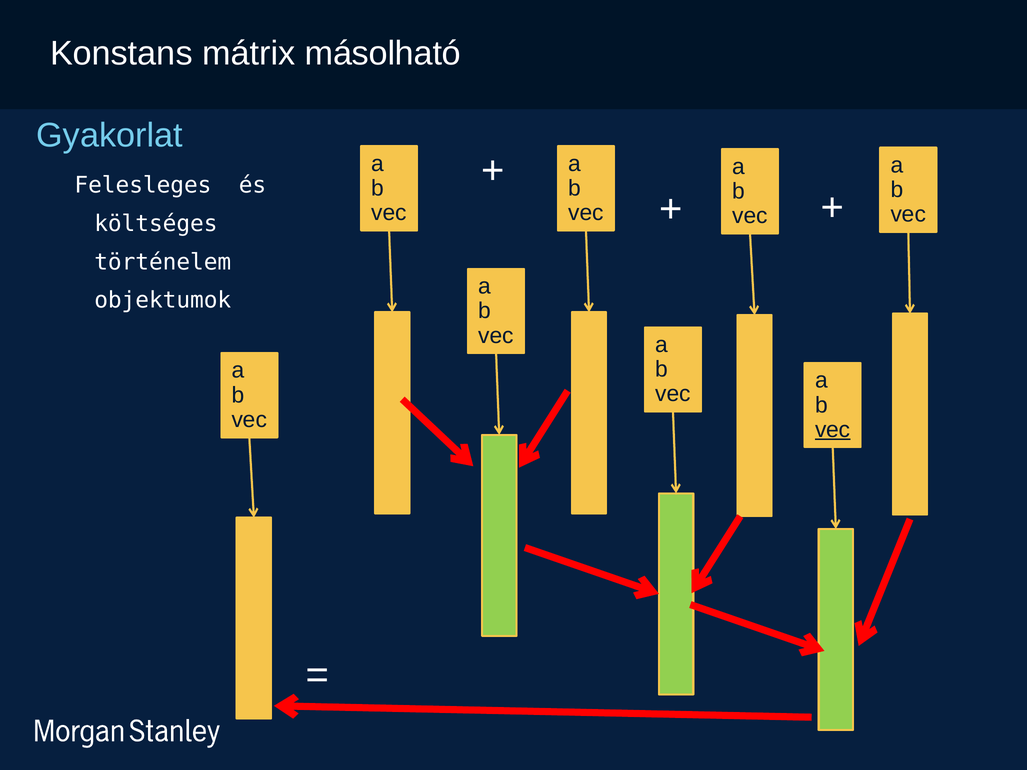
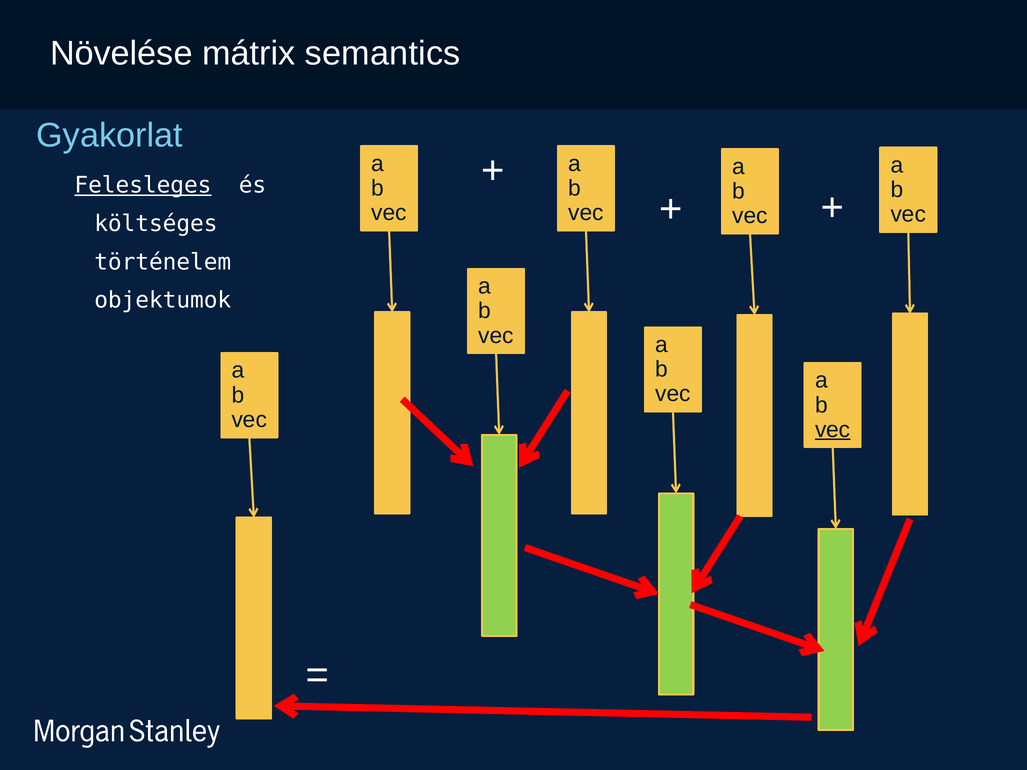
Konstans: Konstans -> Növelése
másolható: másolható -> semantics
Felesleges underline: none -> present
